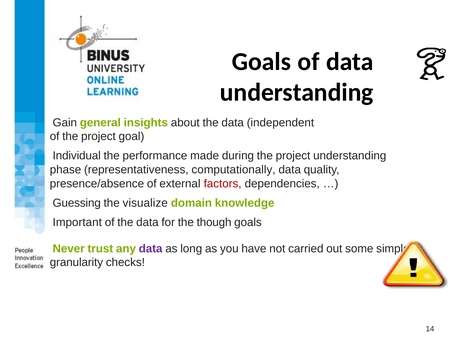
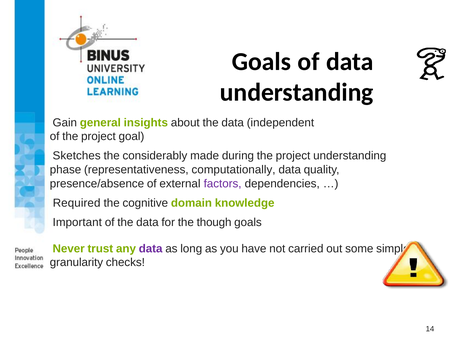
Individual: Individual -> Sketches
performance: performance -> considerably
factors colour: red -> purple
Guessing: Guessing -> Required
visualize: visualize -> cognitive
